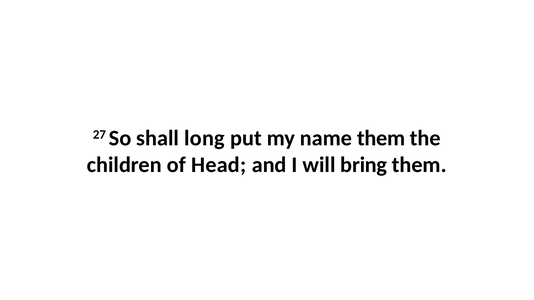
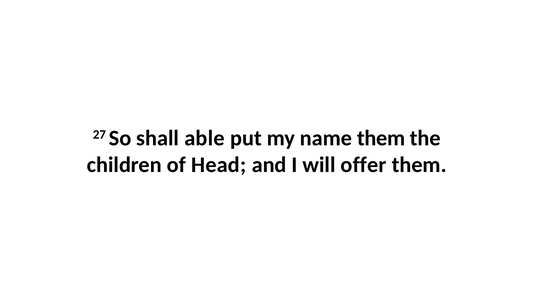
long: long -> able
bring: bring -> offer
